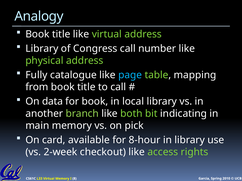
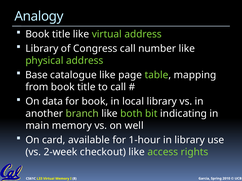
Fully: Fully -> Base
page colour: light blue -> white
pick: pick -> well
8-hour: 8-hour -> 1-hour
